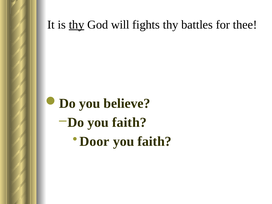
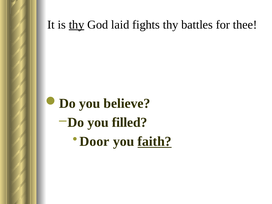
will: will -> laid
Do you faith: faith -> filled
faith at (155, 141) underline: none -> present
